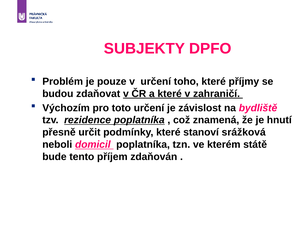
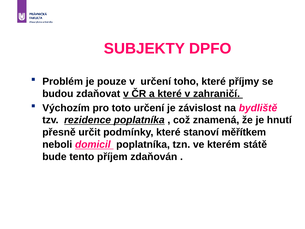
srážková: srážková -> měřítkem
